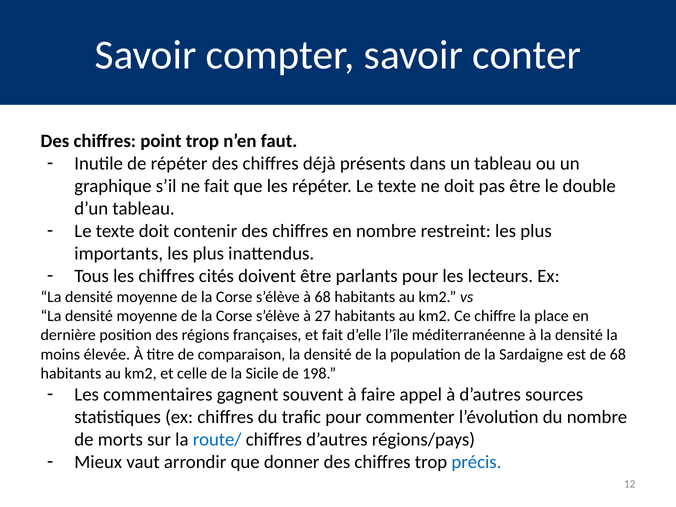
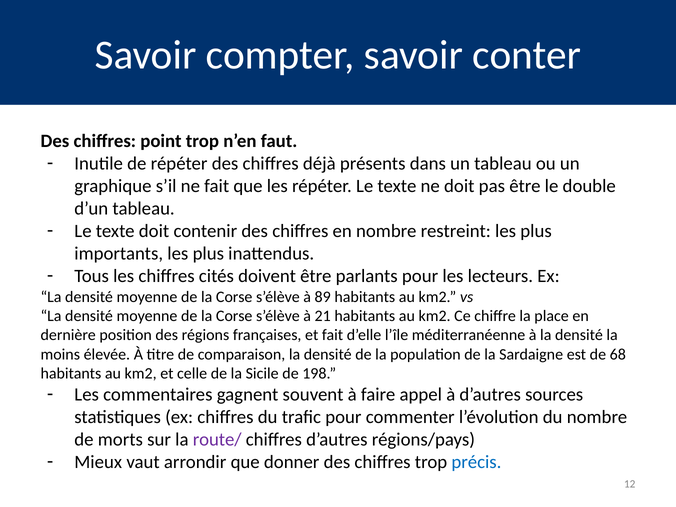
à 68: 68 -> 89
27: 27 -> 21
route/ colour: blue -> purple
